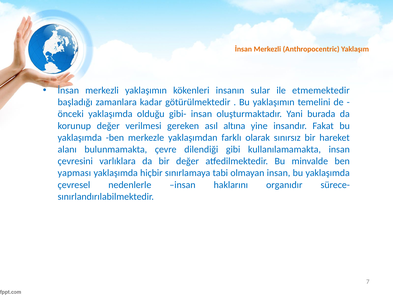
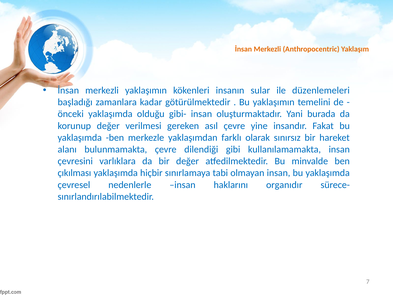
etmemektedir: etmemektedir -> düzenlemeleri
asıl altına: altına -> çevre
yapması: yapması -> çıkılması
